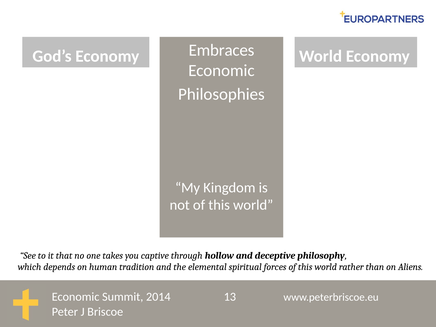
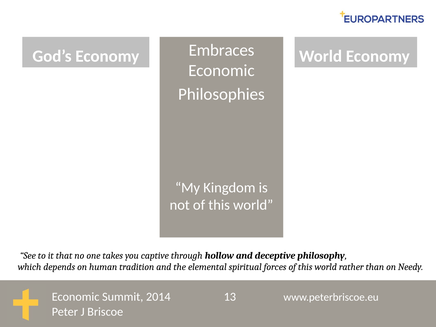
Aliens: Aliens -> Needy
